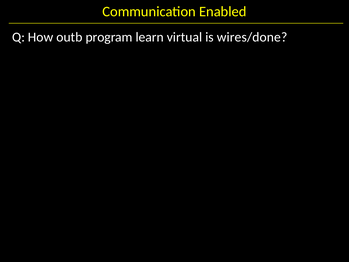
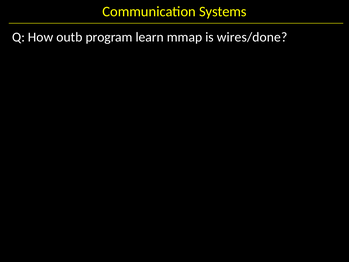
Enabled: Enabled -> Systems
virtual: virtual -> mmap
